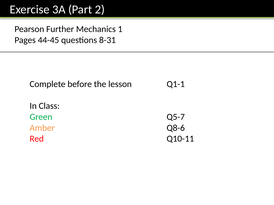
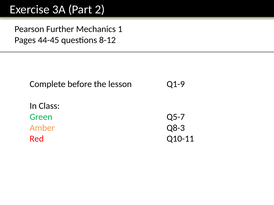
8-31: 8-31 -> 8-12
Q1-1: Q1-1 -> Q1-9
Q8-6: Q8-6 -> Q8-3
